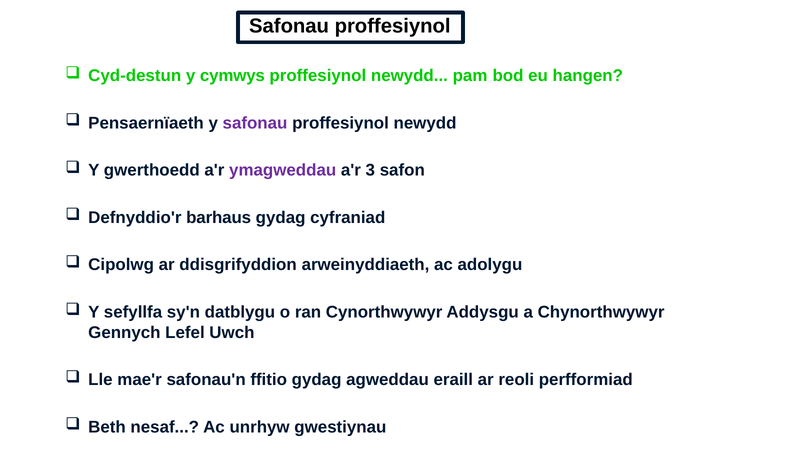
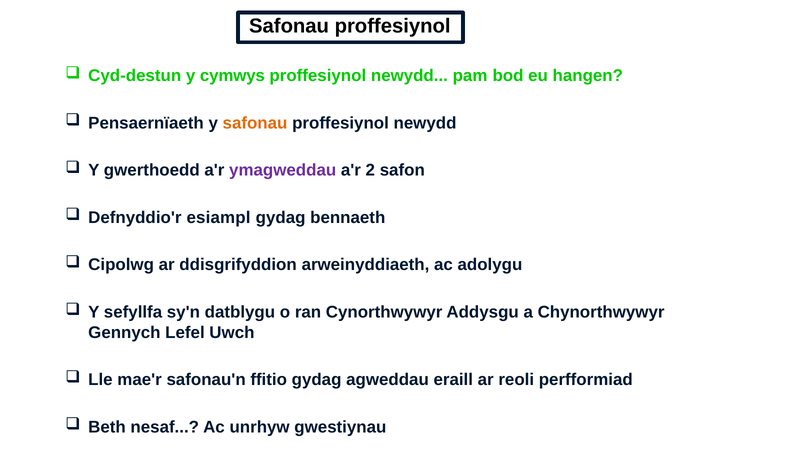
safonau at (255, 123) colour: purple -> orange
3: 3 -> 2
barhaus: barhaus -> esiampl
cyfraniad: cyfraniad -> bennaeth
